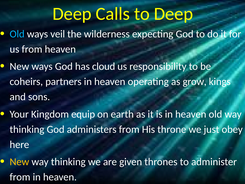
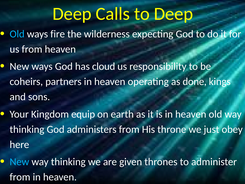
veil: veil -> fire
grow: grow -> done
New at (19, 162) colour: yellow -> light blue
